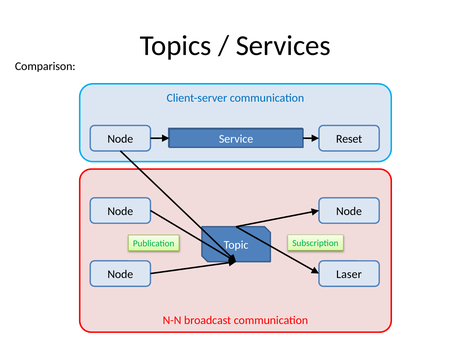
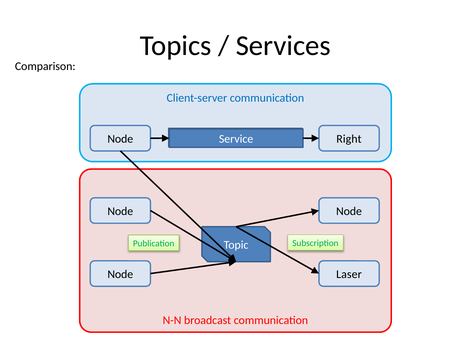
Reset: Reset -> Right
